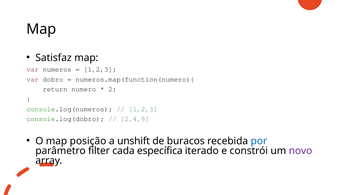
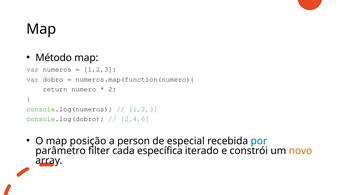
Satisfaz: Satisfaz -> Método
unshift: unshift -> person
buracos: buracos -> especial
novo colour: purple -> orange
